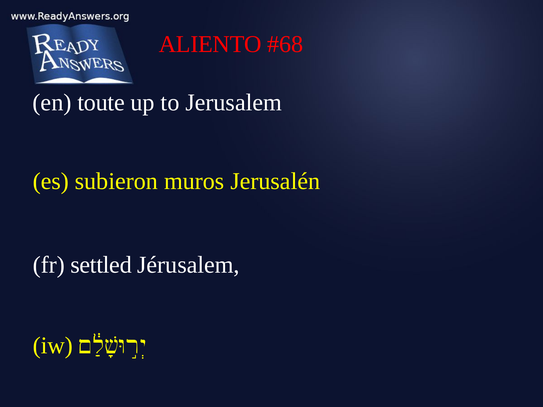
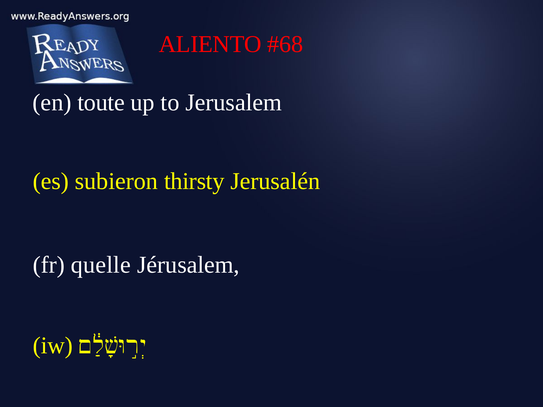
muros: muros -> thirsty
settled: settled -> quelle
